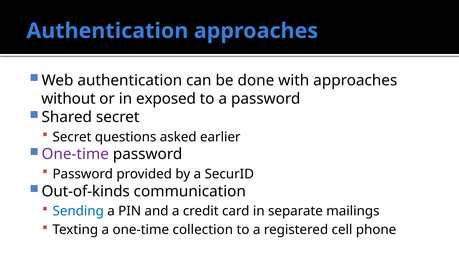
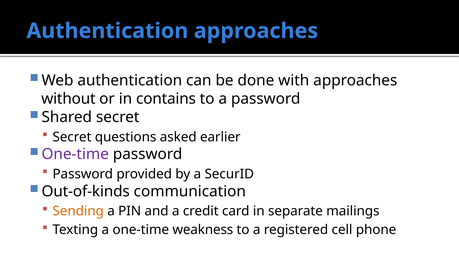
exposed: exposed -> contains
Sending colour: blue -> orange
collection: collection -> weakness
